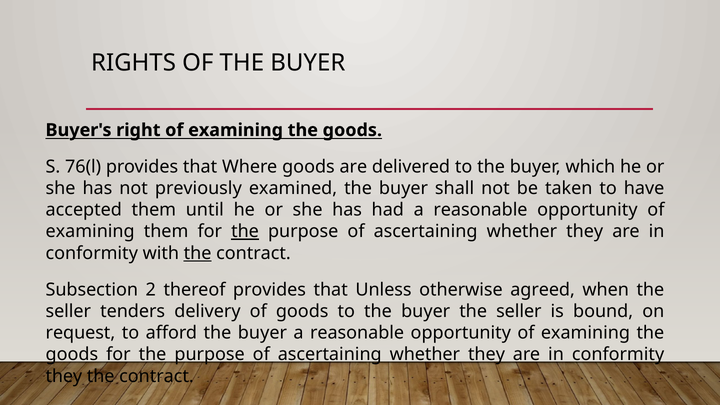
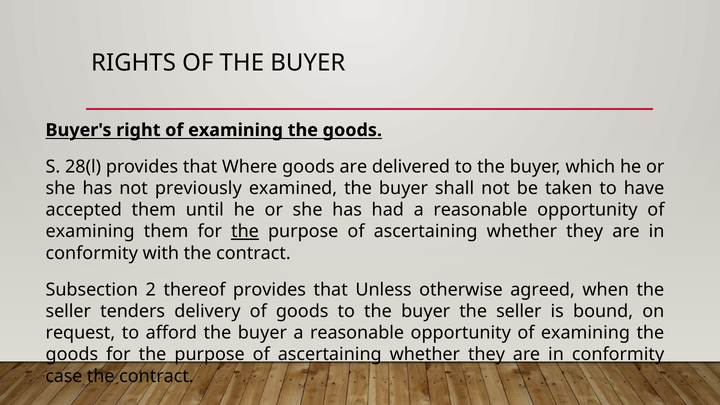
76(l: 76(l -> 28(l
the at (198, 253) underline: present -> none
they at (64, 376): they -> case
